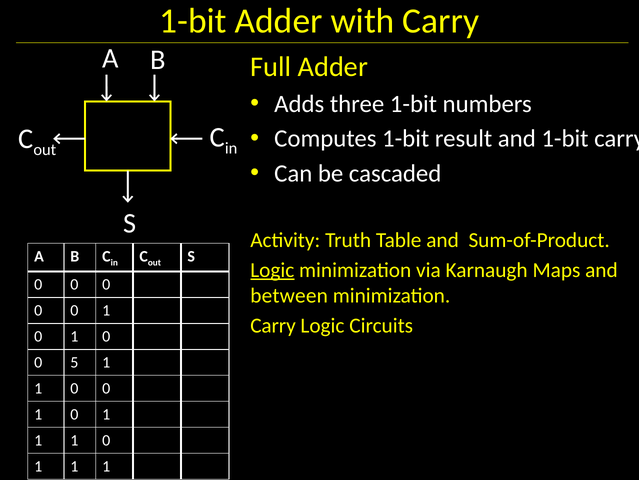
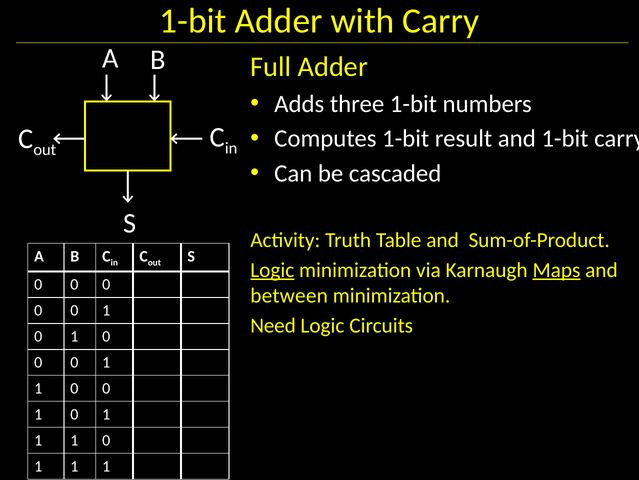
Maps underline: none -> present
Carry at (273, 325): Carry -> Need
5 at (74, 362): 5 -> 0
